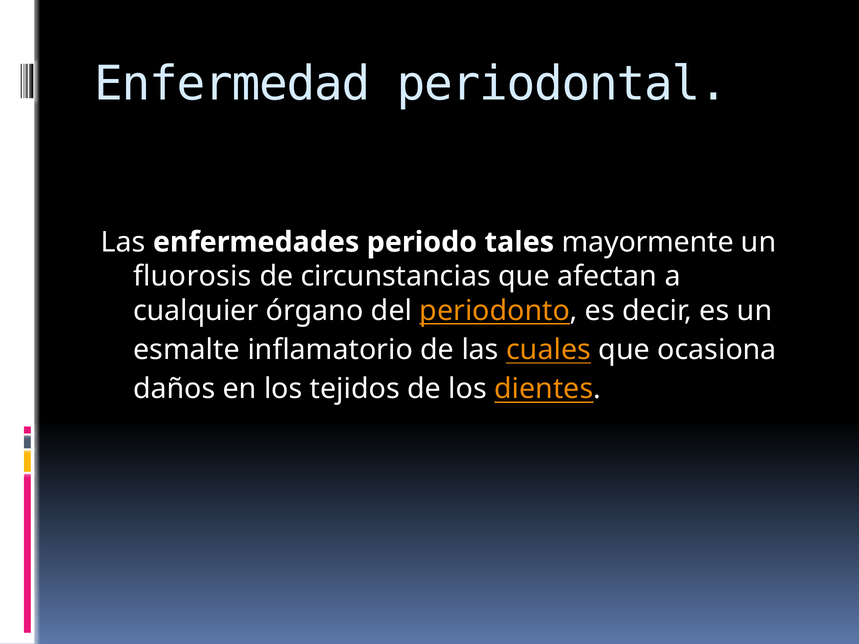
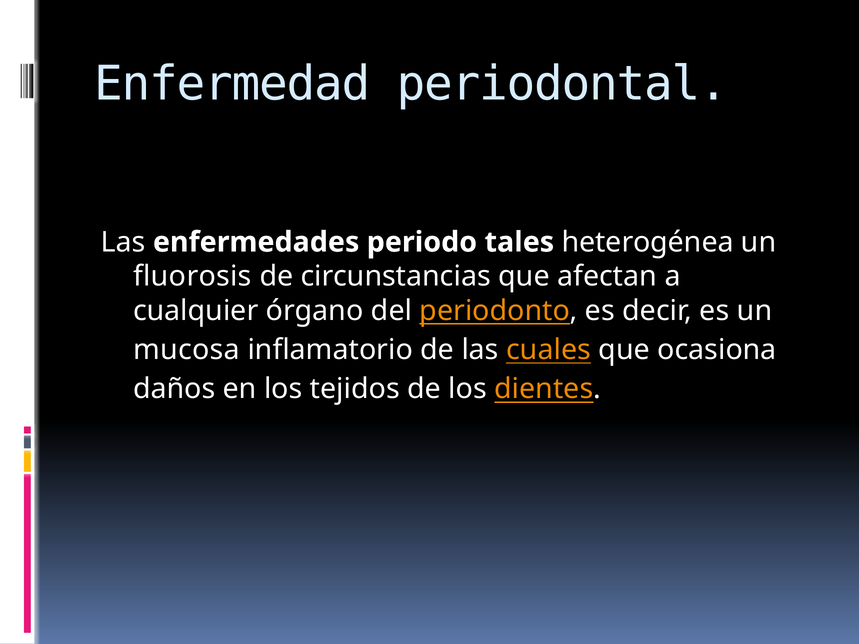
mayormente: mayormente -> heterogénea
esmalte: esmalte -> mucosa
